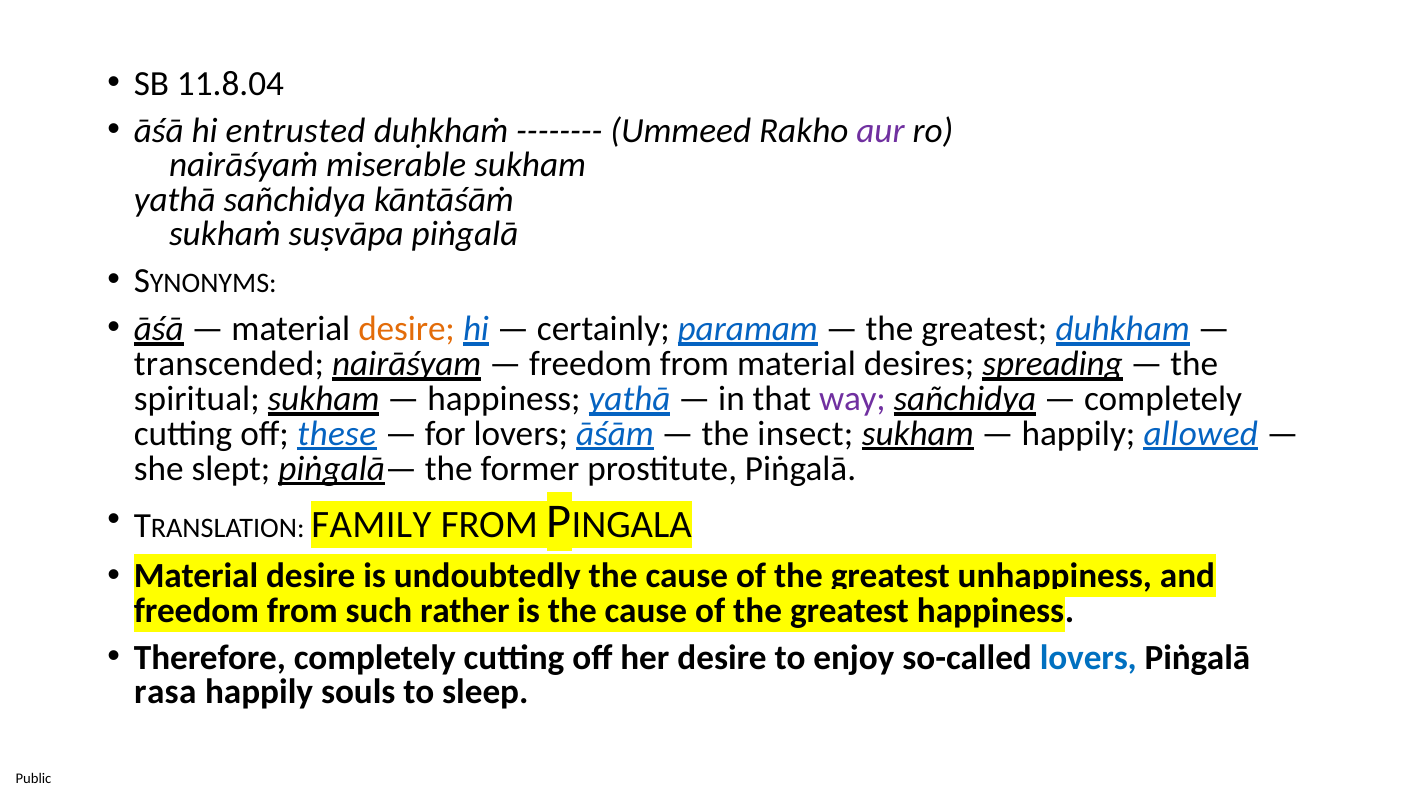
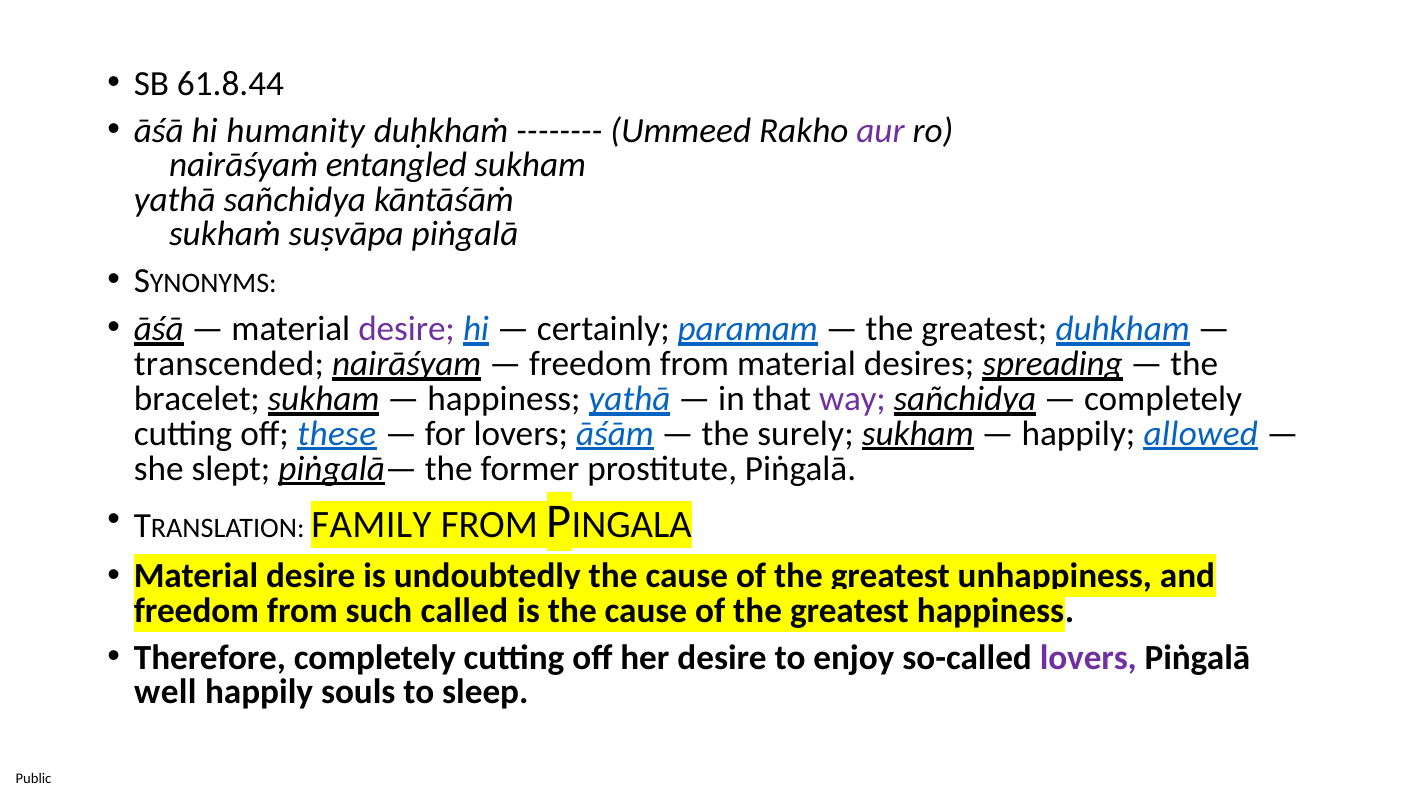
11.8.04: 11.8.04 -> 61.8.44
entrusted: entrusted -> humanity
miserable: miserable -> entangled
desire at (407, 329) colour: orange -> purple
spiritual: spiritual -> bracelet
insect: insect -> surely
rather: rather -> called
lovers at (1088, 658) colour: blue -> purple
rasa: rasa -> well
